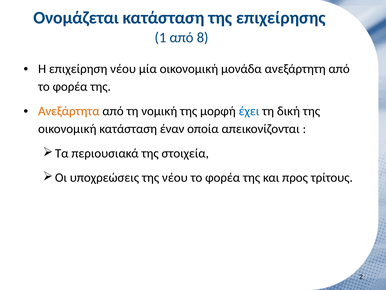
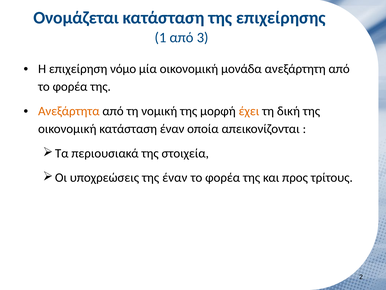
8: 8 -> 3
επιχείρηση νέου: νέου -> νόμο
έχει colour: blue -> orange
της νέου: νέου -> έναν
